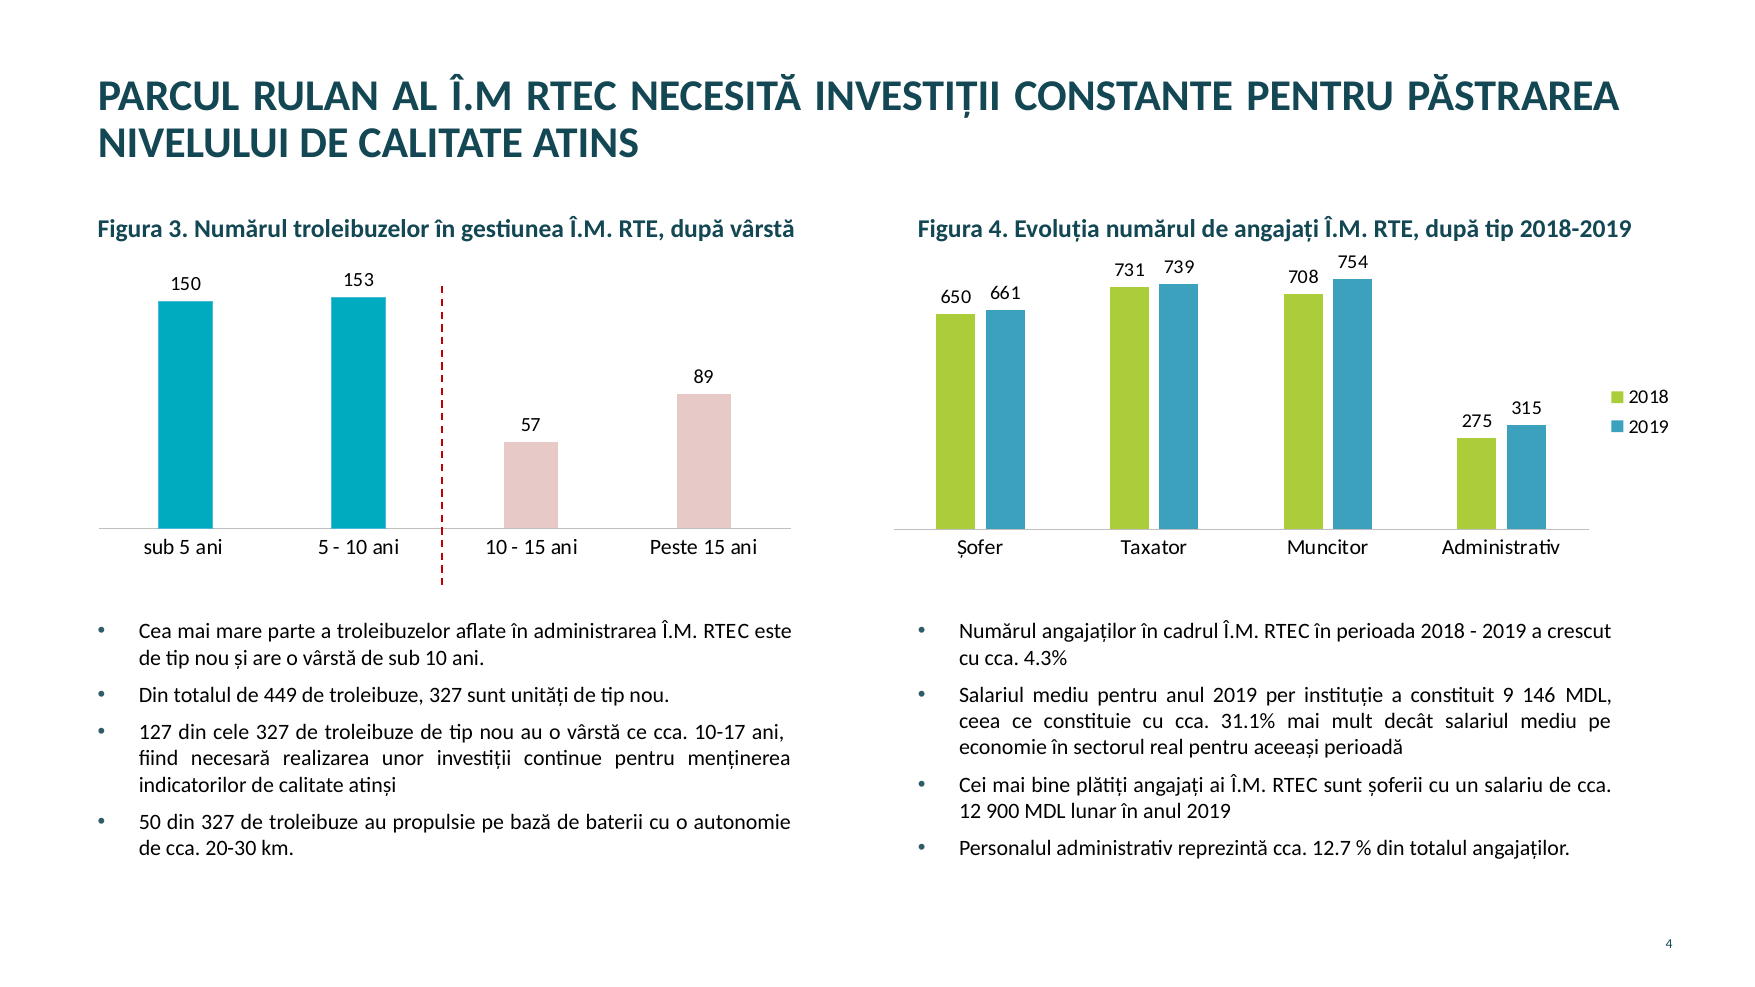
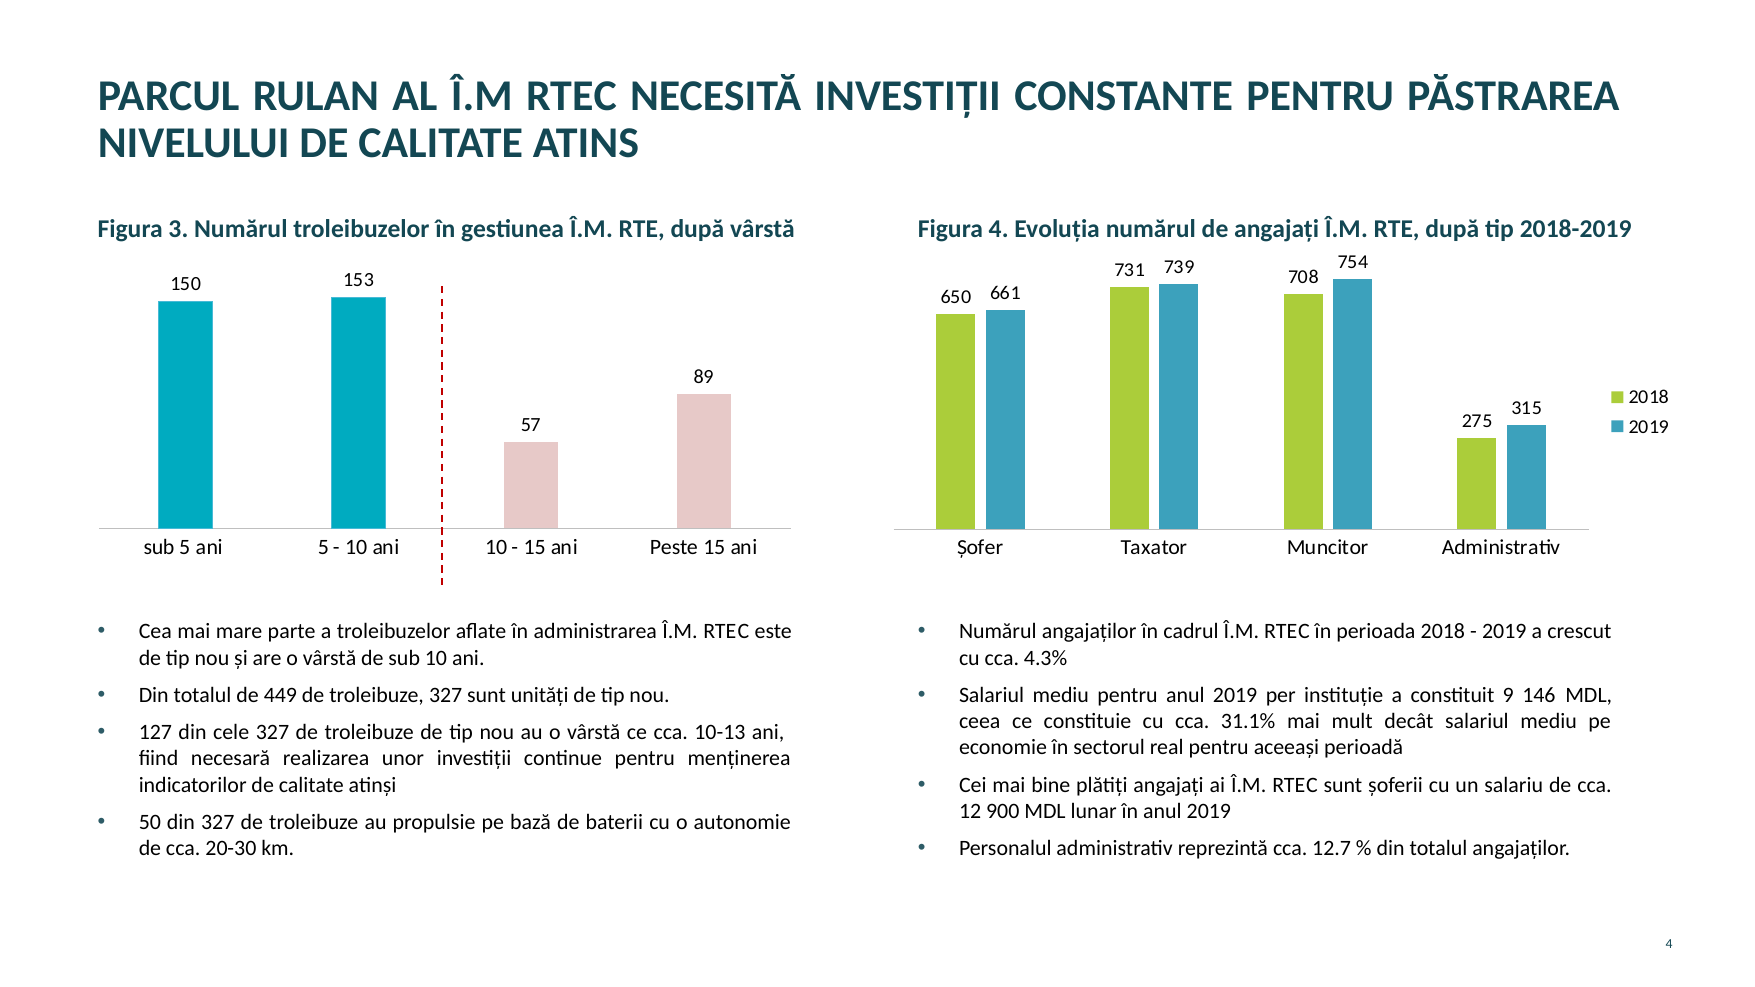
10-17: 10-17 -> 10-13
